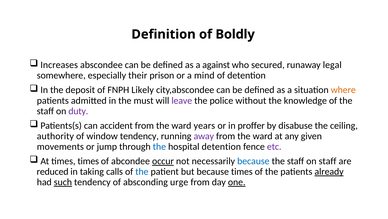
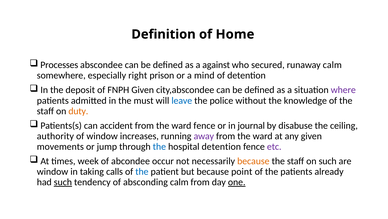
Boldly: Boldly -> Home
Increases: Increases -> Processes
runaway legal: legal -> calm
their: their -> right
FNPH Likely: Likely -> Given
where colour: orange -> purple
leave colour: purple -> blue
duty colour: purple -> orange
ward years: years -> fence
proffer: proffer -> journal
window tendency: tendency -> increases
times times: times -> week
occur underline: present -> none
because at (253, 161) colour: blue -> orange
on staff: staff -> such
reduced at (53, 171): reduced -> window
because times: times -> point
already underline: present -> none
absconding urge: urge -> calm
